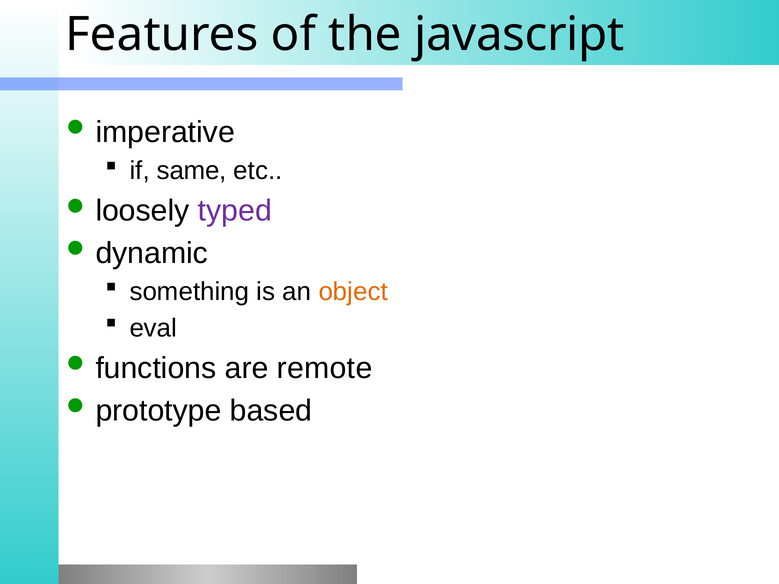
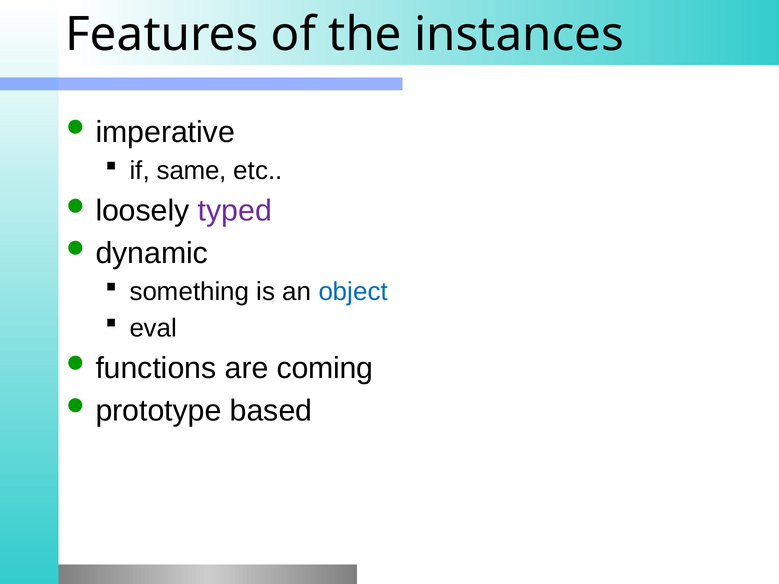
javascript: javascript -> instances
object colour: orange -> blue
remote: remote -> coming
